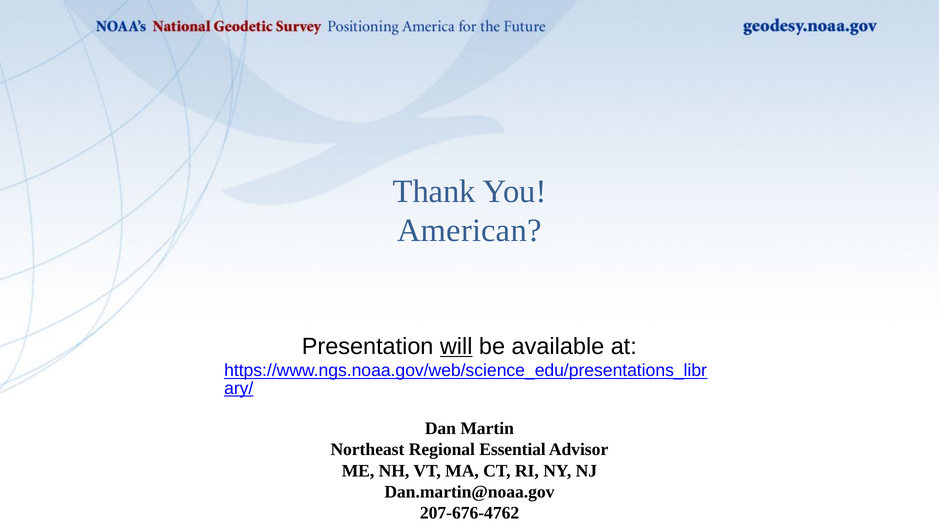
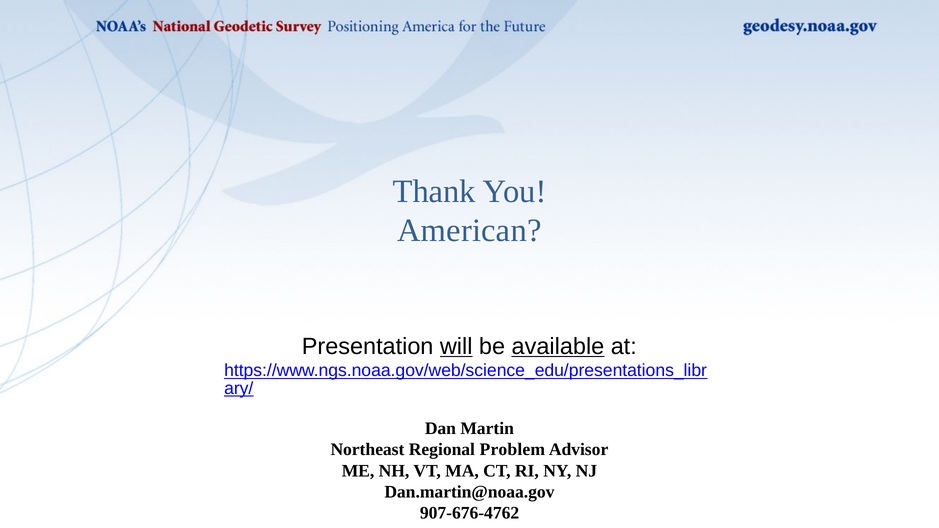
available underline: none -> present
Essential: Essential -> Problem
207-676-4762: 207-676-4762 -> 907-676-4762
